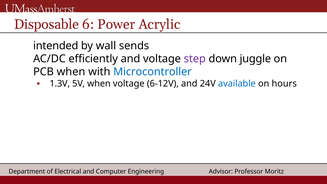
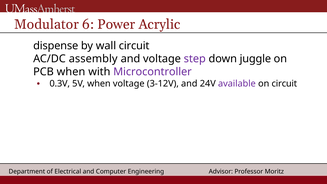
Disposable: Disposable -> Modulator
intended: intended -> dispense
wall sends: sends -> circuit
efficiently: efficiently -> assembly
Microcontroller colour: blue -> purple
1.3V: 1.3V -> 0.3V
6-12V: 6-12V -> 3-12V
available colour: blue -> purple
on hours: hours -> circuit
